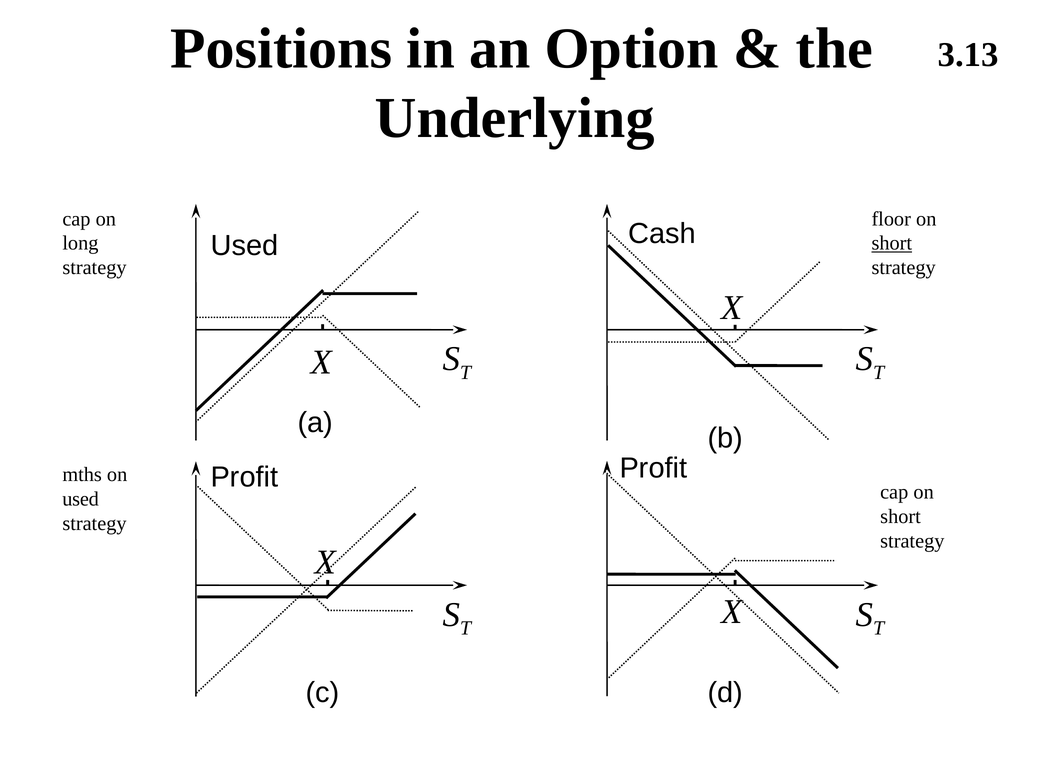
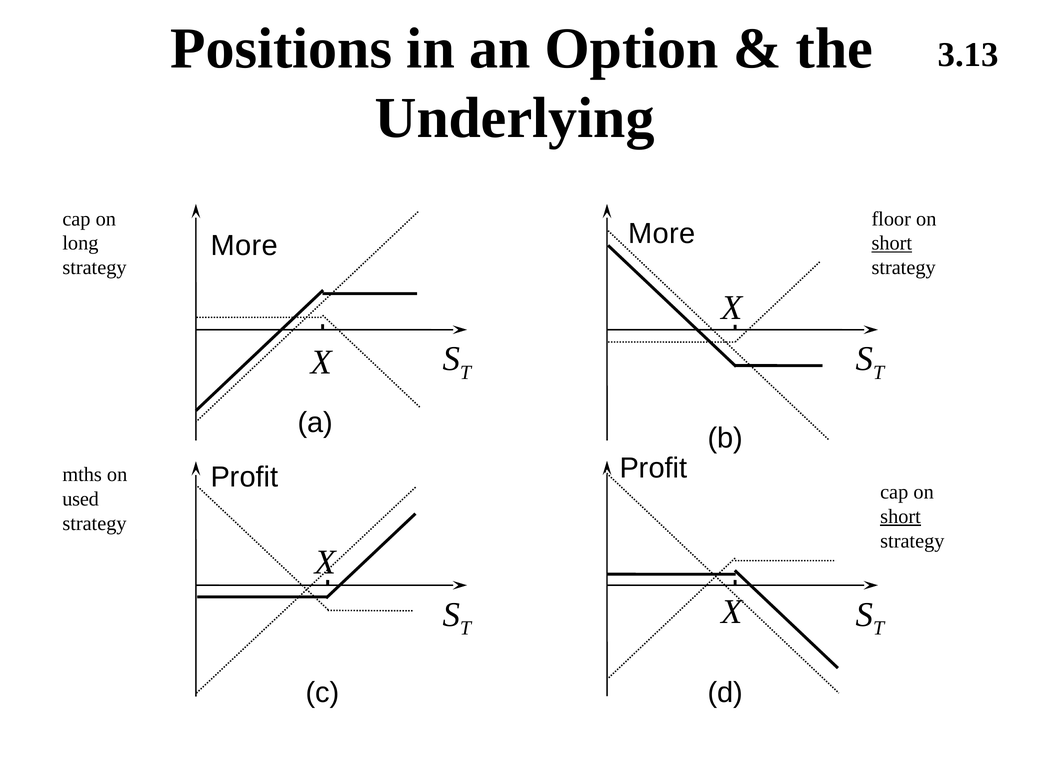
Cash at (662, 234): Cash -> More
Used at (244, 246): Used -> More
short at (901, 517) underline: none -> present
